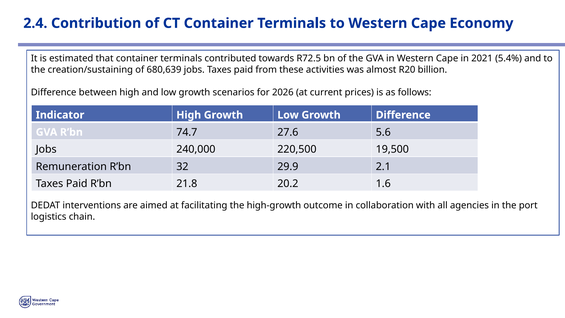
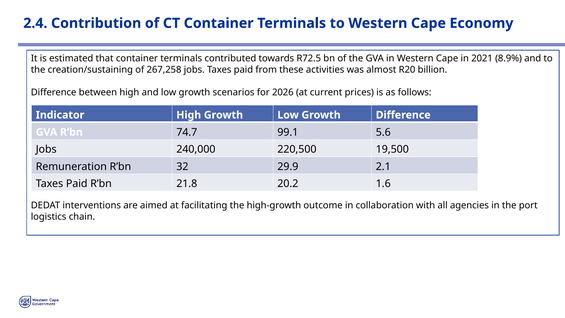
5.4%: 5.4% -> 8.9%
680,639: 680,639 -> 267,258
27.6: 27.6 -> 99.1
